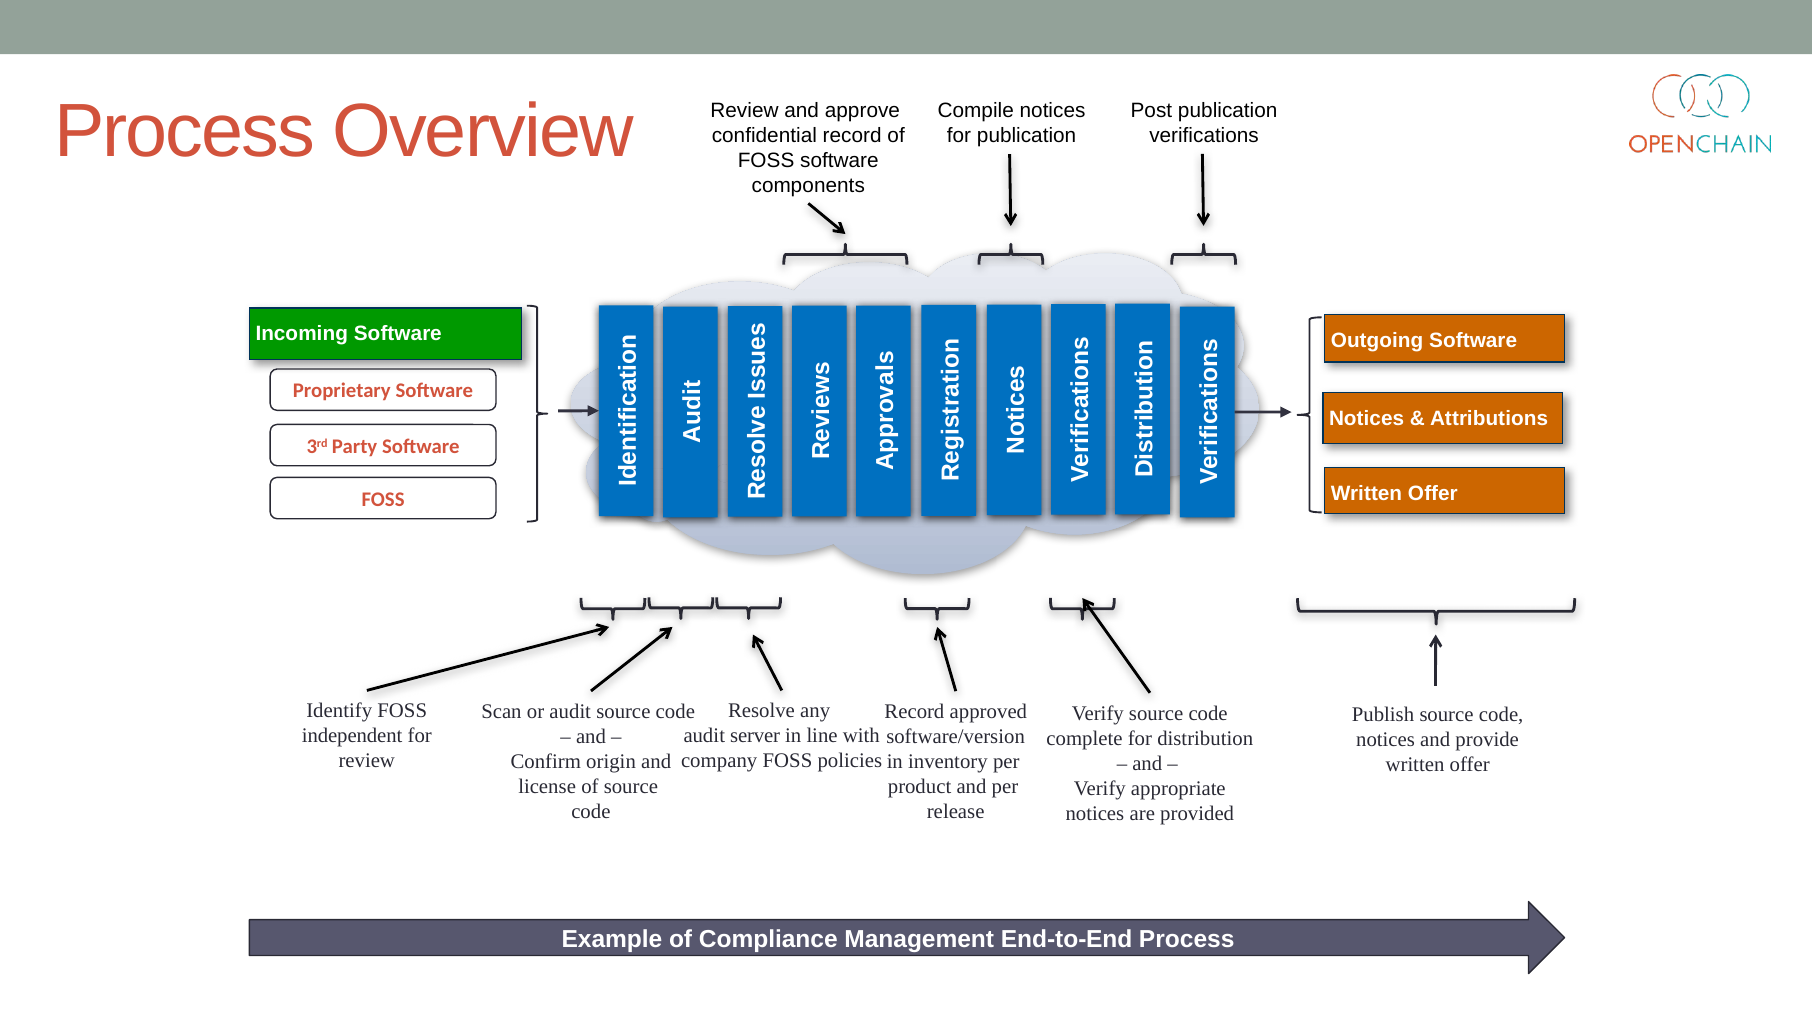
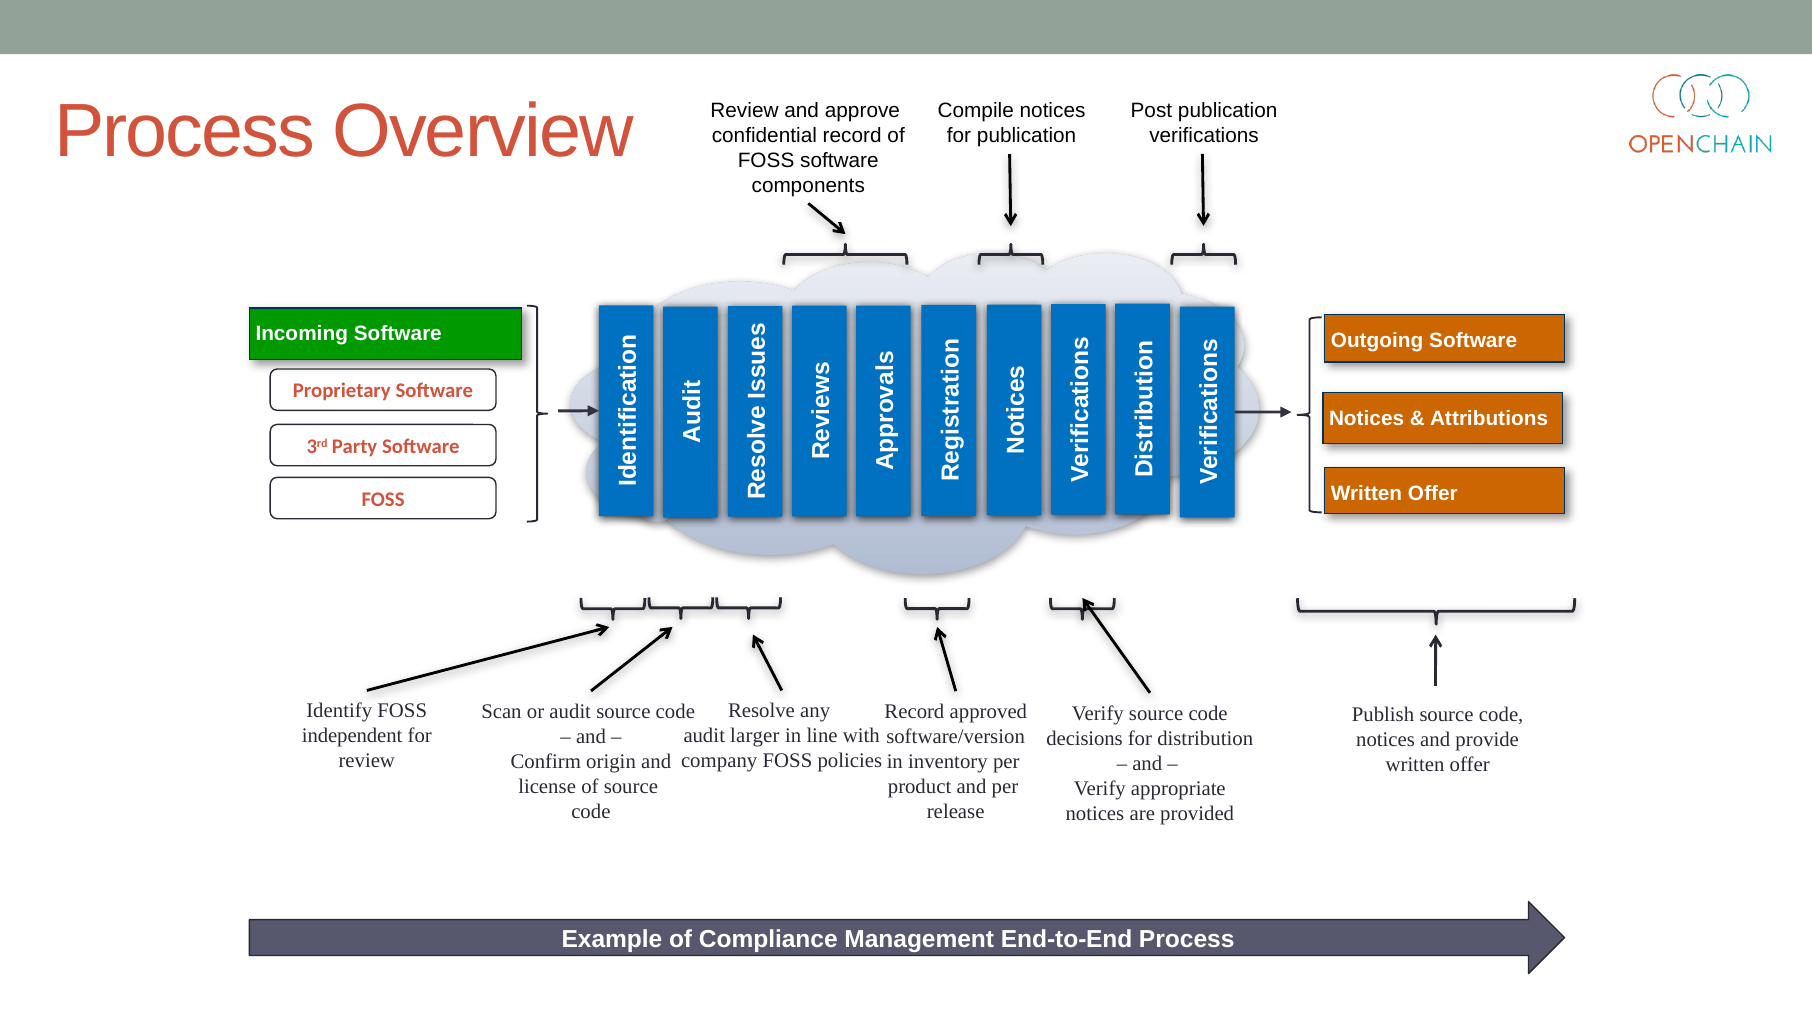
server: server -> larger
complete: complete -> decisions
